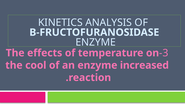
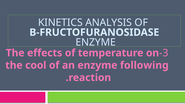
increased: increased -> following
